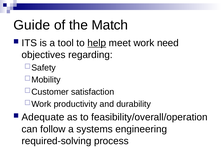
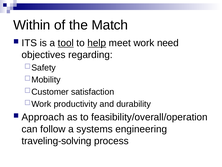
Guide: Guide -> Within
tool underline: none -> present
Adequate: Adequate -> Approach
required-solving: required-solving -> traveling-solving
